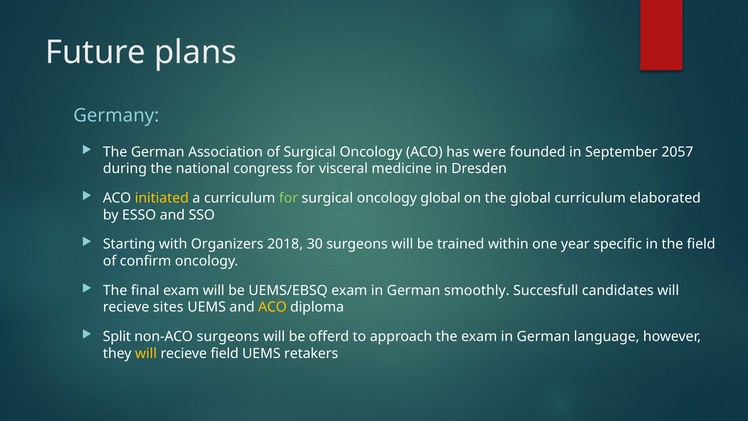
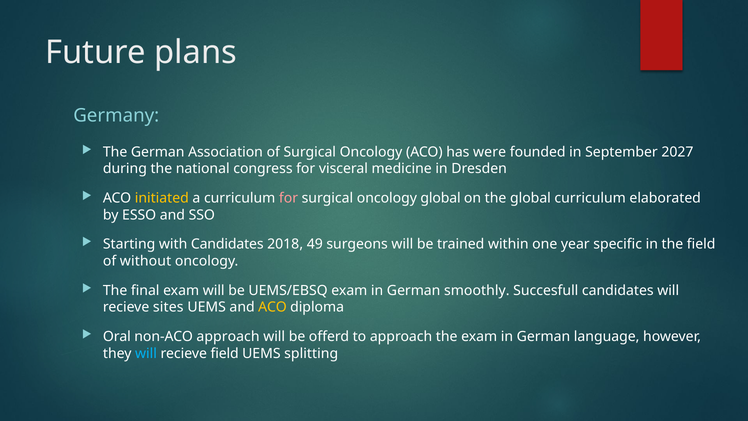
2057: 2057 -> 2027
for at (289, 198) colour: light green -> pink
with Organizers: Organizers -> Candidates
30: 30 -> 49
confirm: confirm -> without
Split: Split -> Oral
non-ACO surgeons: surgeons -> approach
will at (146, 353) colour: yellow -> light blue
retakers: retakers -> splitting
